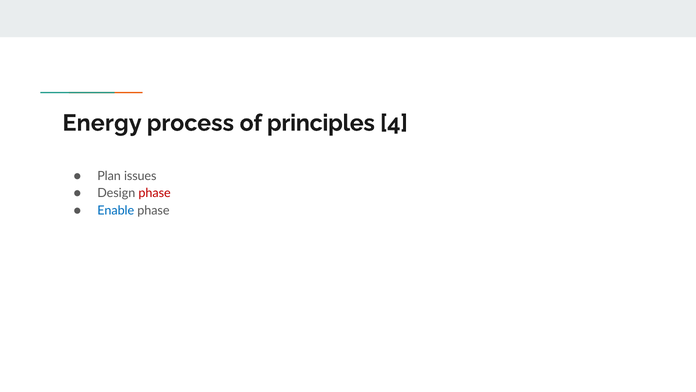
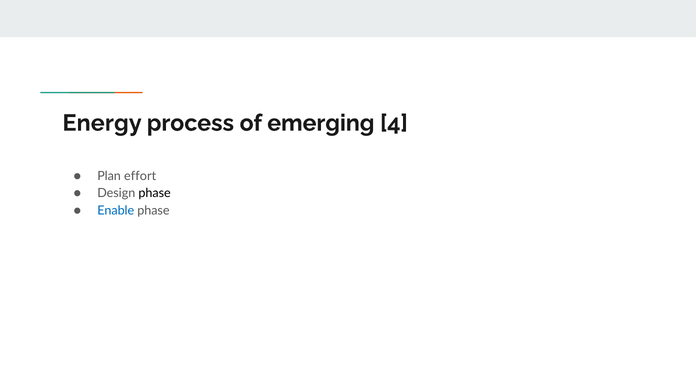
principles: principles -> emerging
issues: issues -> effort
phase at (155, 193) colour: red -> black
